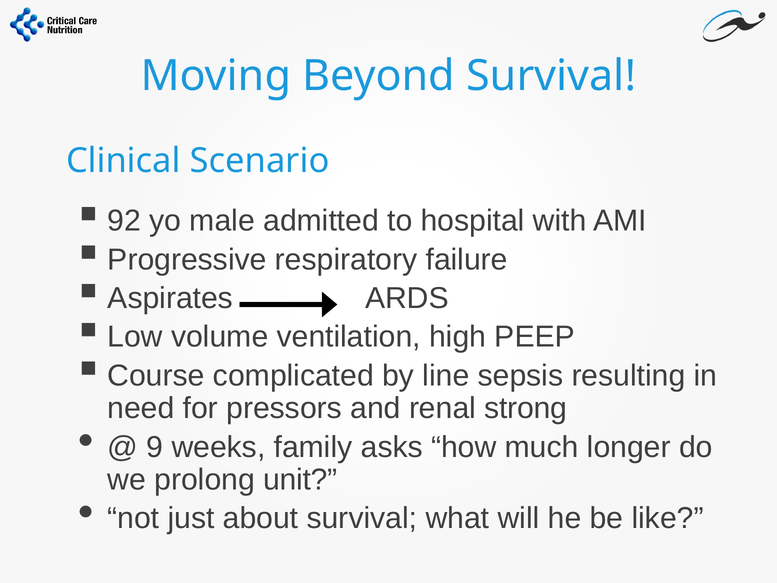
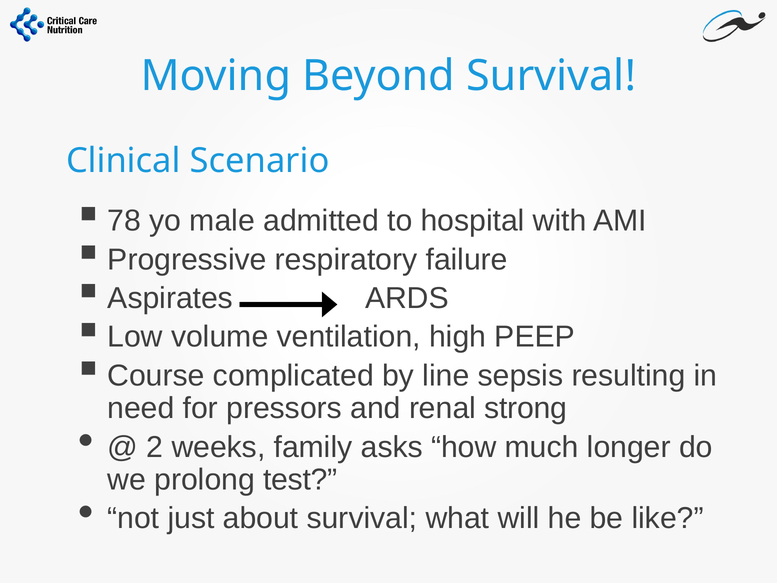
92: 92 -> 78
9: 9 -> 2
unit: unit -> test
